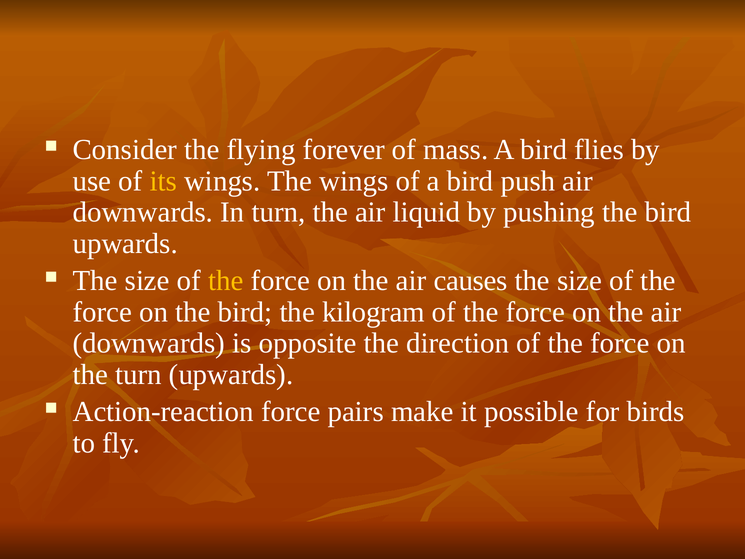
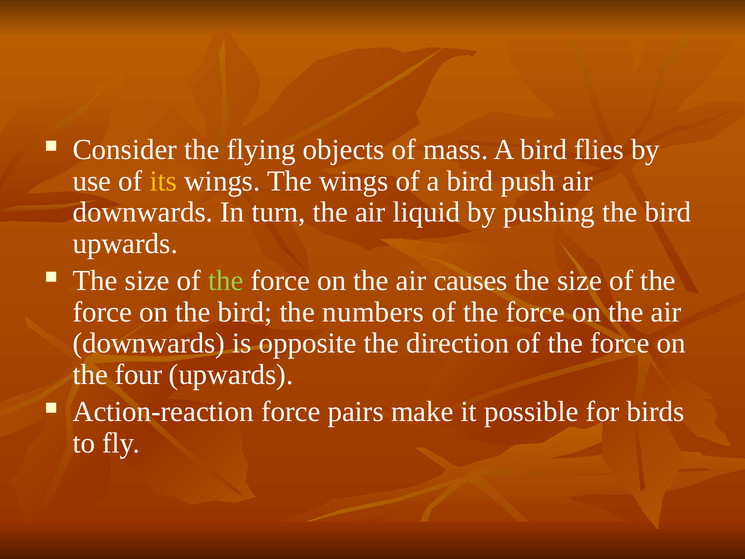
forever: forever -> objects
the at (226, 281) colour: yellow -> light green
kilogram: kilogram -> numbers
the turn: turn -> four
